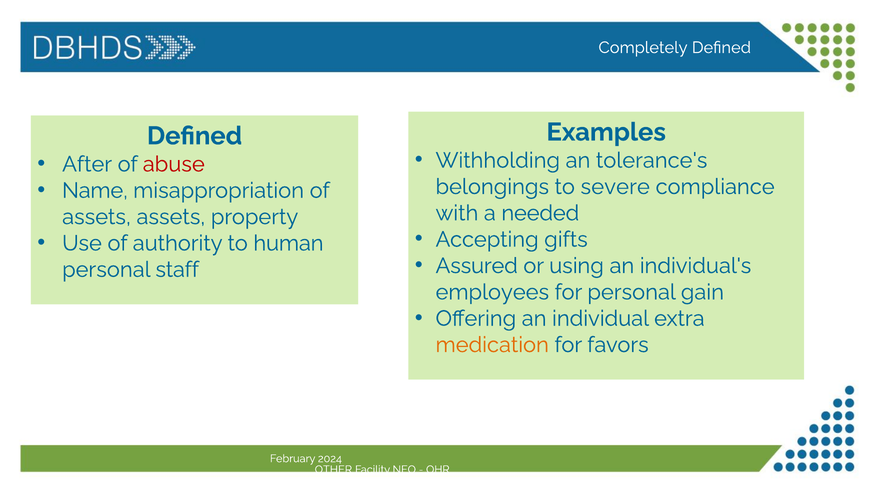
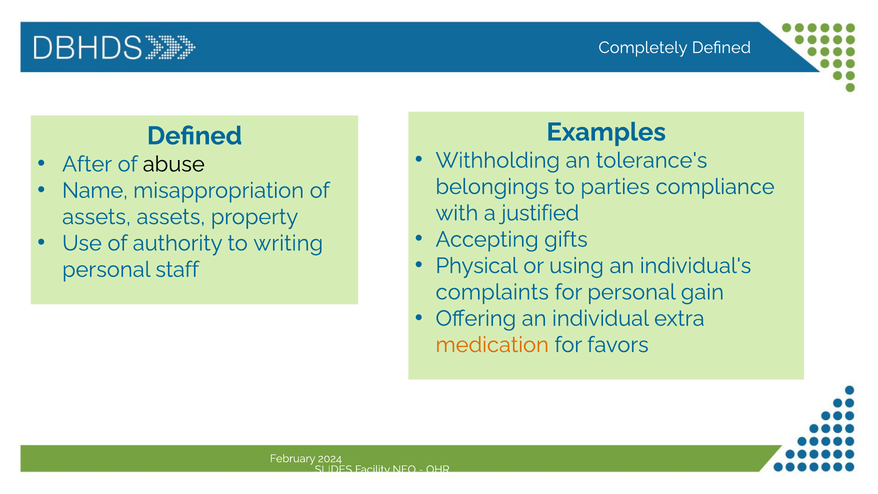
abuse colour: red -> black
severe: severe -> parties
needed: needed -> justified
human: human -> writing
Assured: Assured -> Physical
employees: employees -> complaints
OTHER: OTHER -> SLIDES
